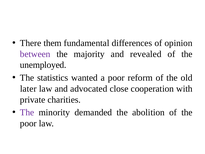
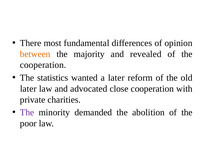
them: them -> most
between colour: purple -> orange
unemployed at (43, 65): unemployed -> cooperation
a poor: poor -> later
